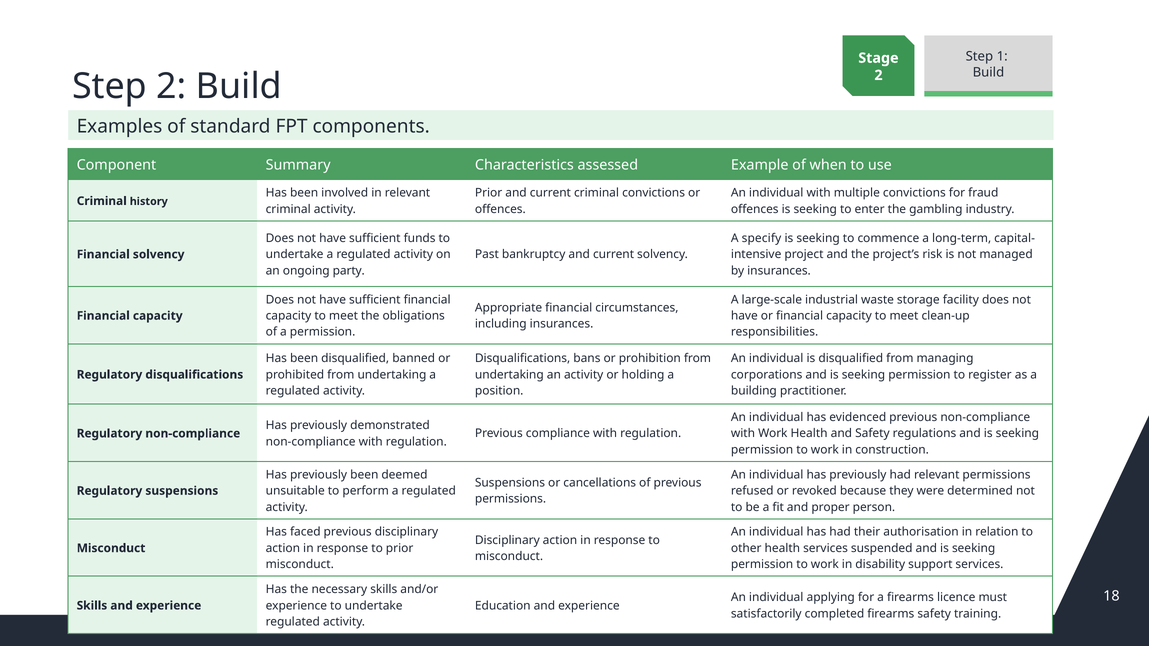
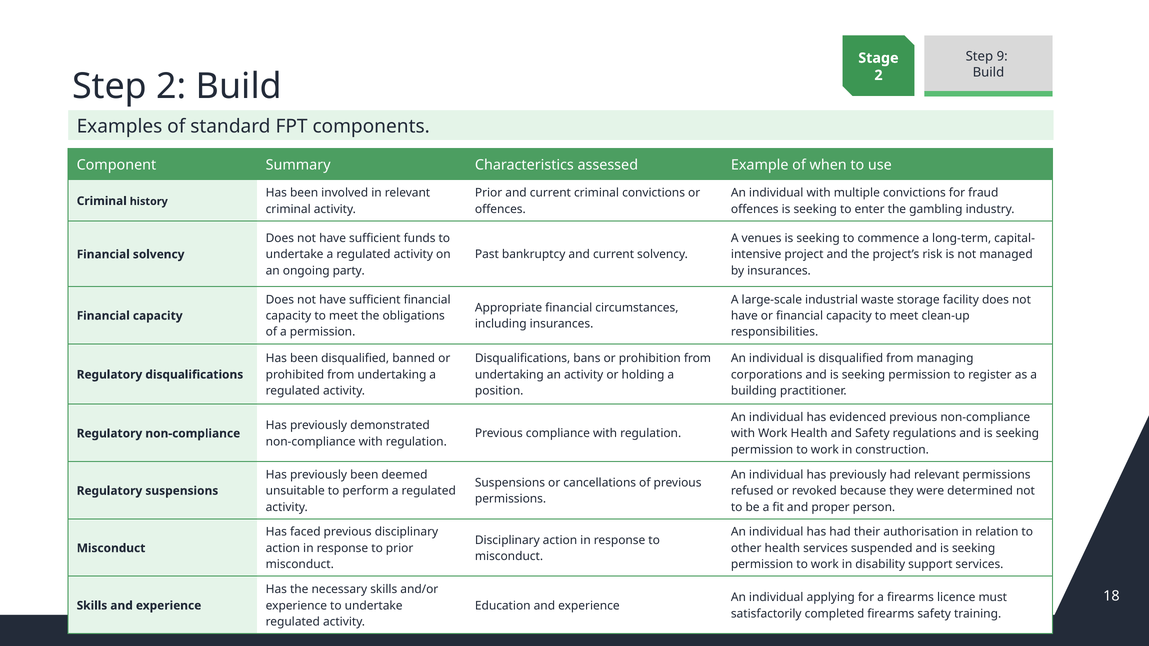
1: 1 -> 9
specify: specify -> venues
